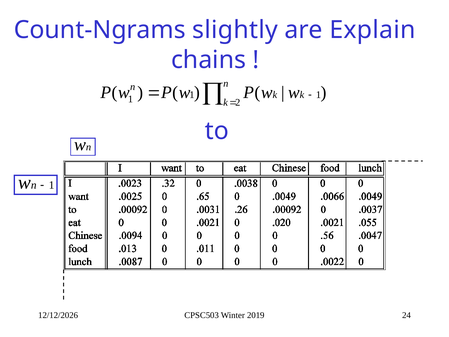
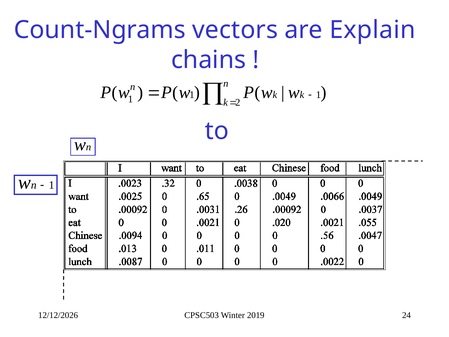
slightly: slightly -> vectors
